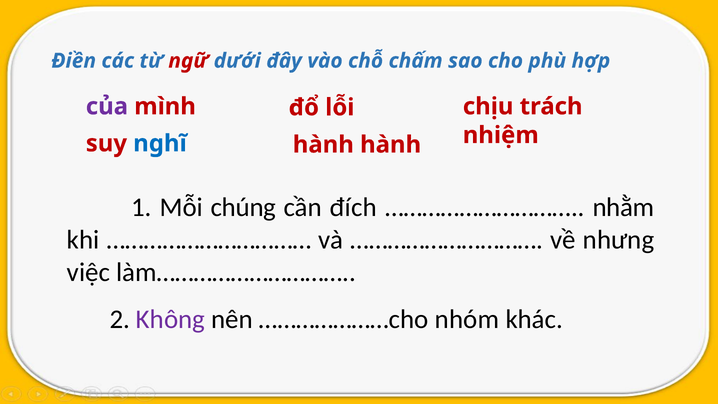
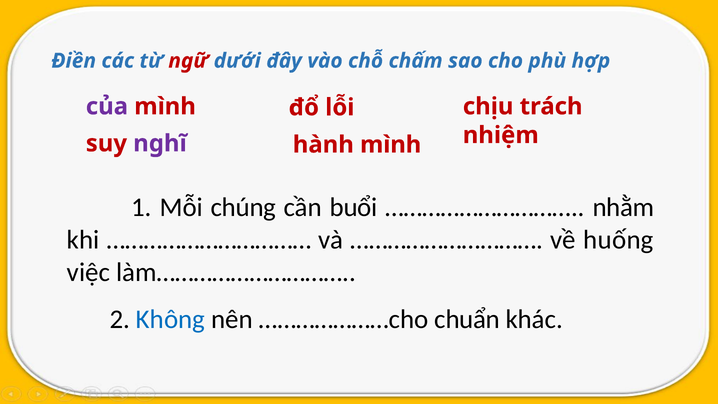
nghĩ colour: blue -> purple
hành hành: hành -> mình
đích: đích -> buổi
nhưng: nhưng -> huống
Không colour: purple -> blue
nhóm: nhóm -> chuẩn
